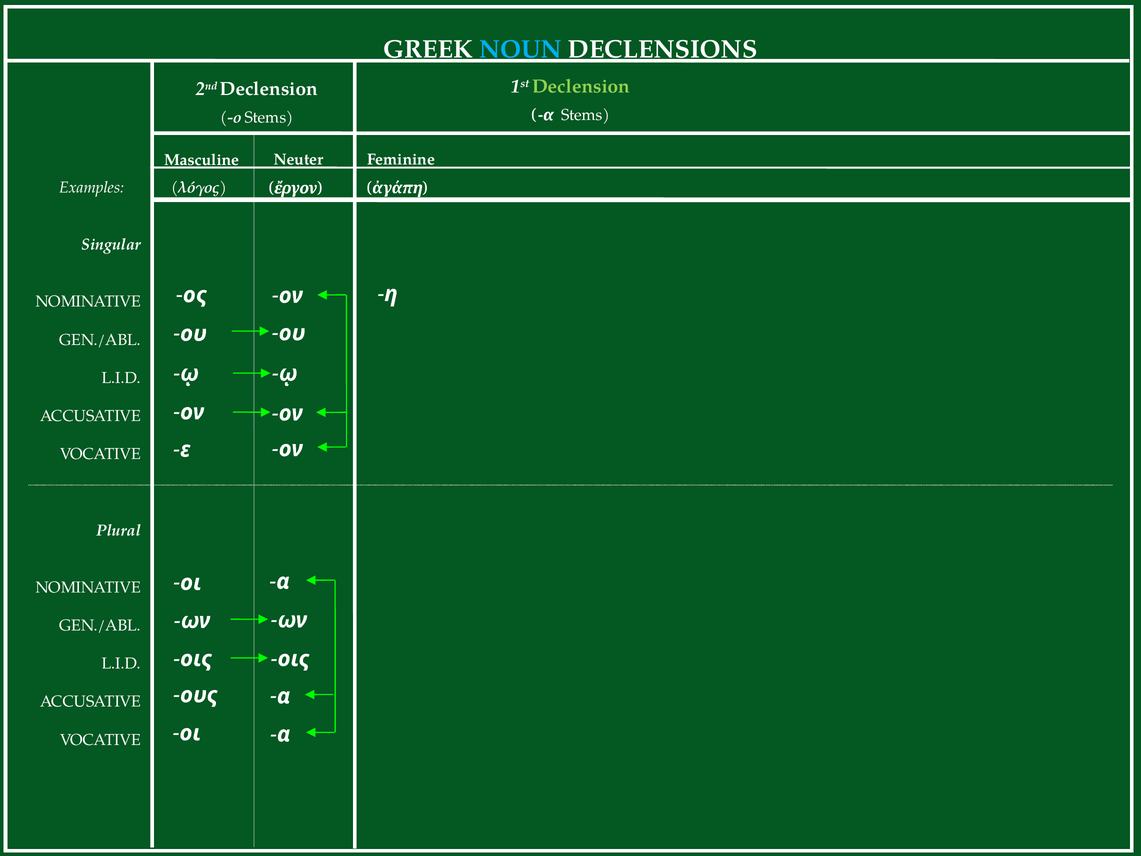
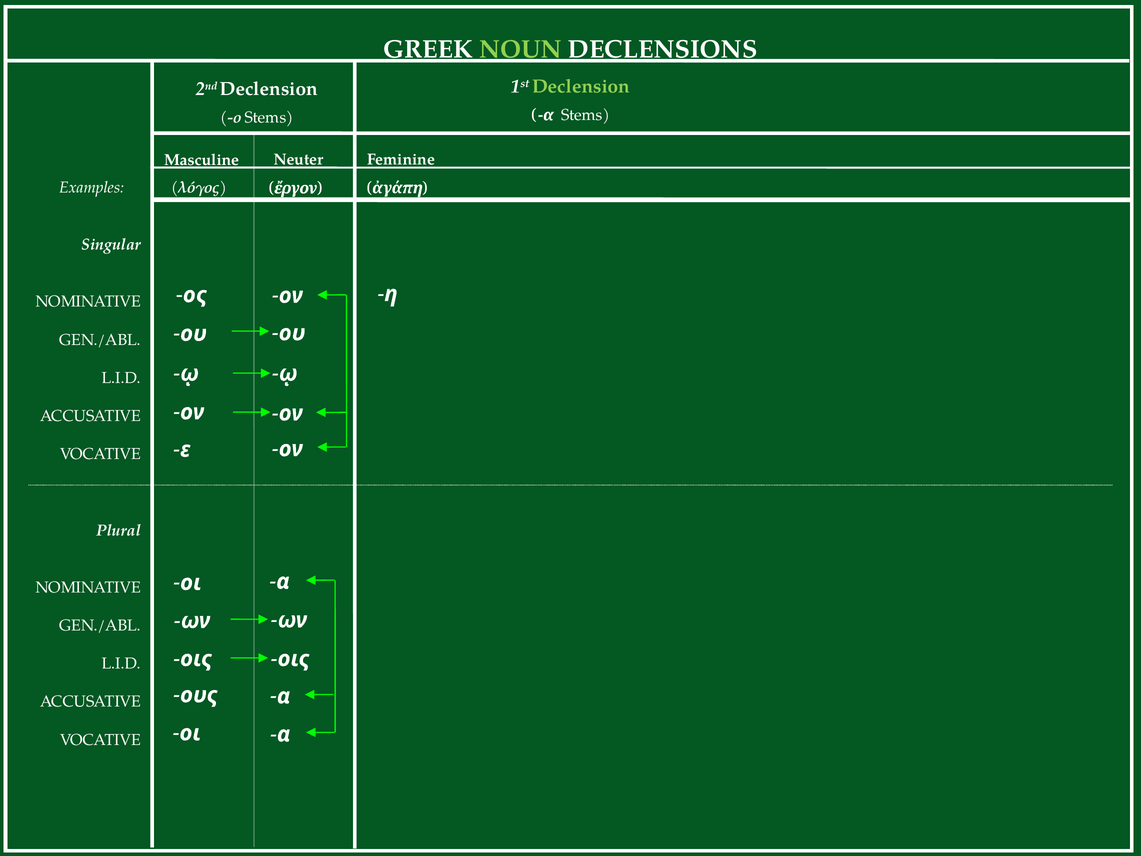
NOUN colour: light blue -> light green
